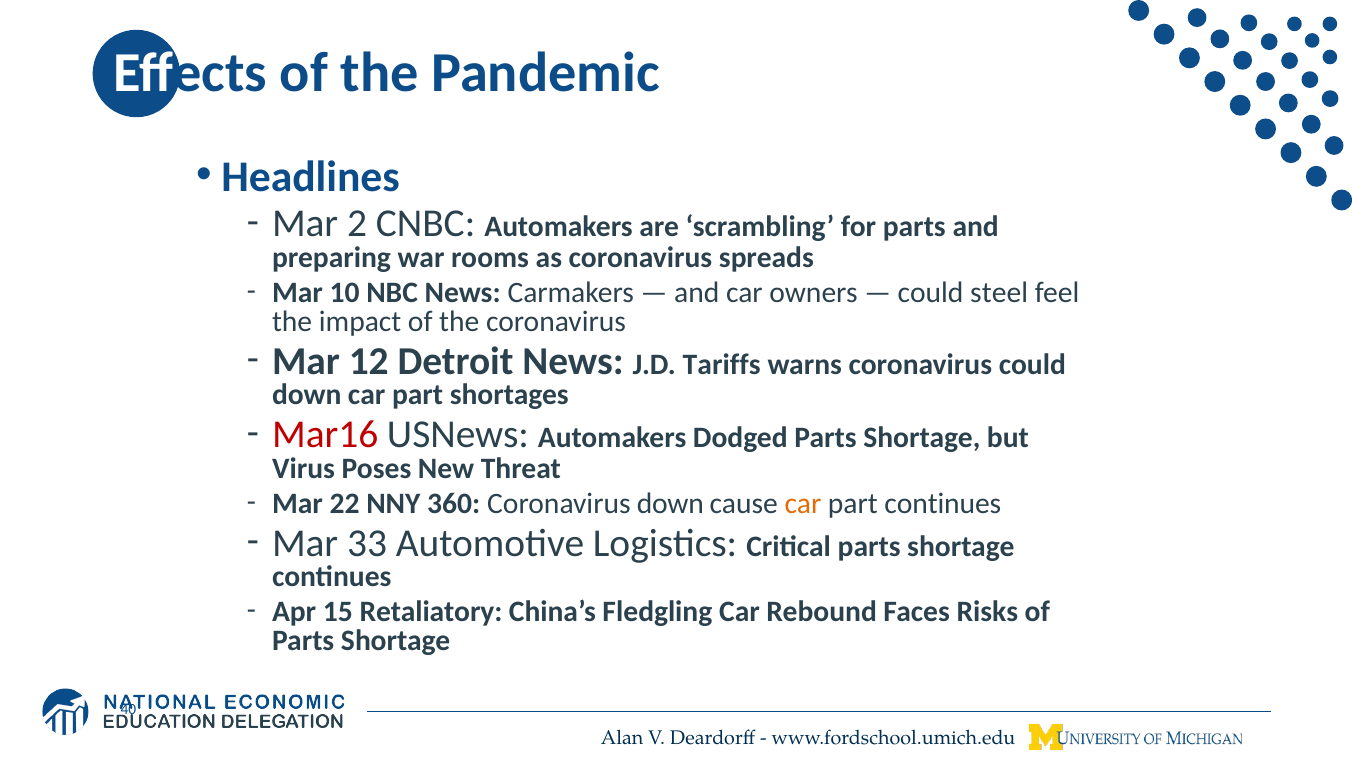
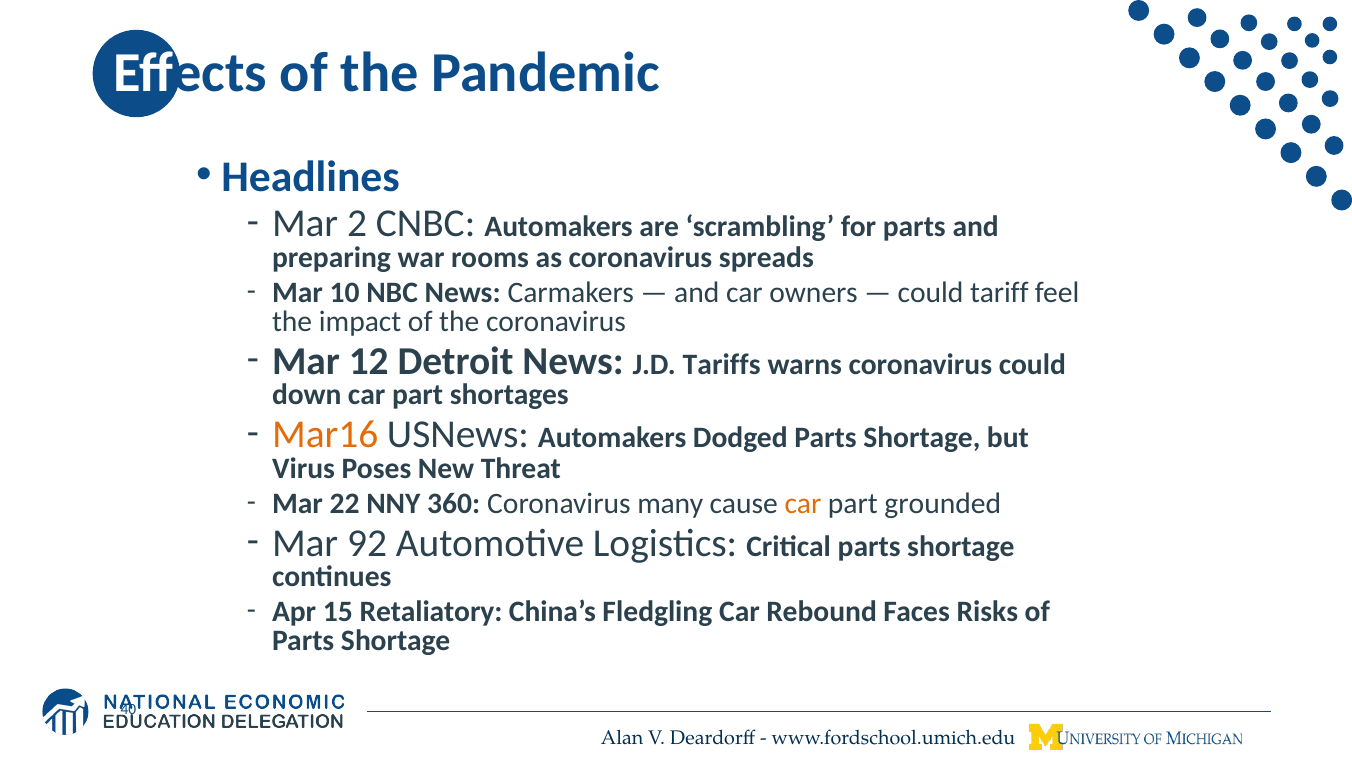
steel: steel -> tariff
Mar16 colour: red -> orange
Coronavirus down: down -> many
part continues: continues -> grounded
33: 33 -> 92
